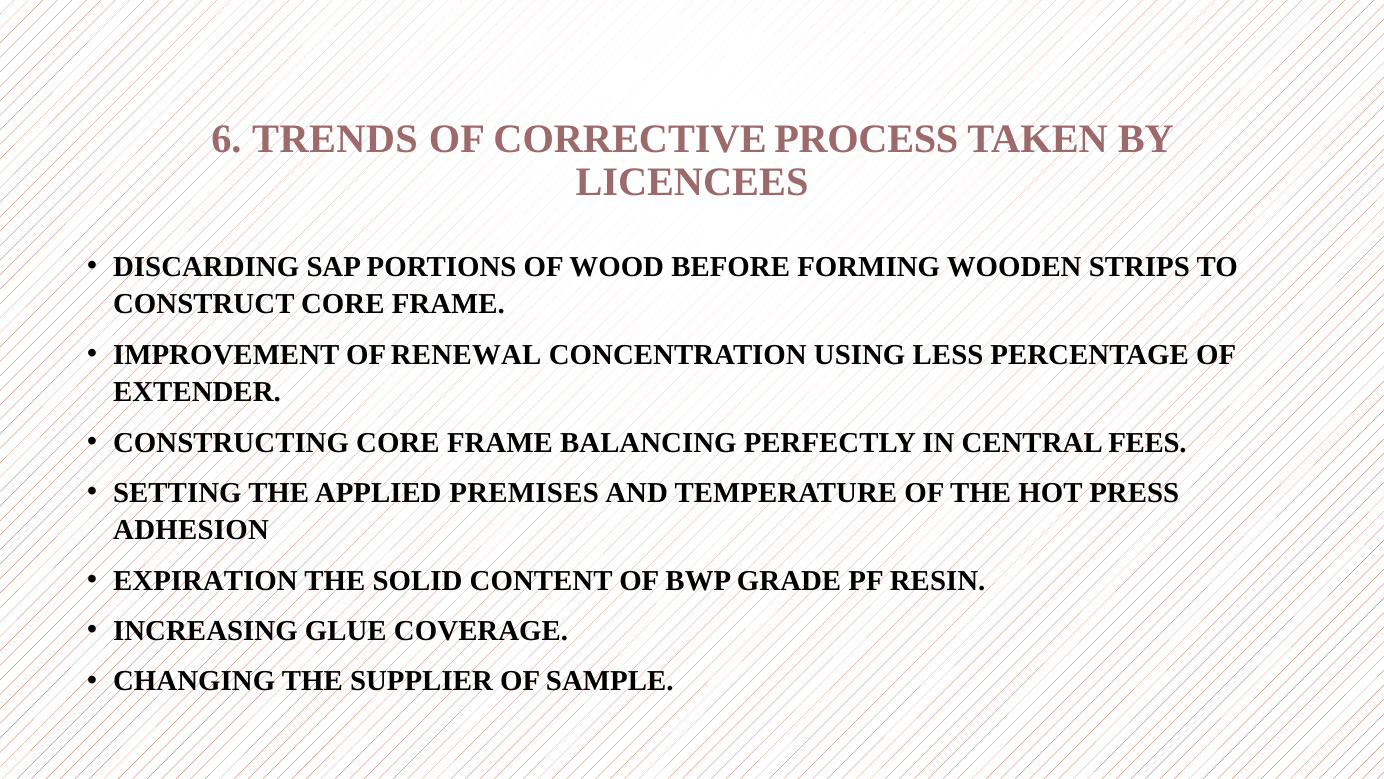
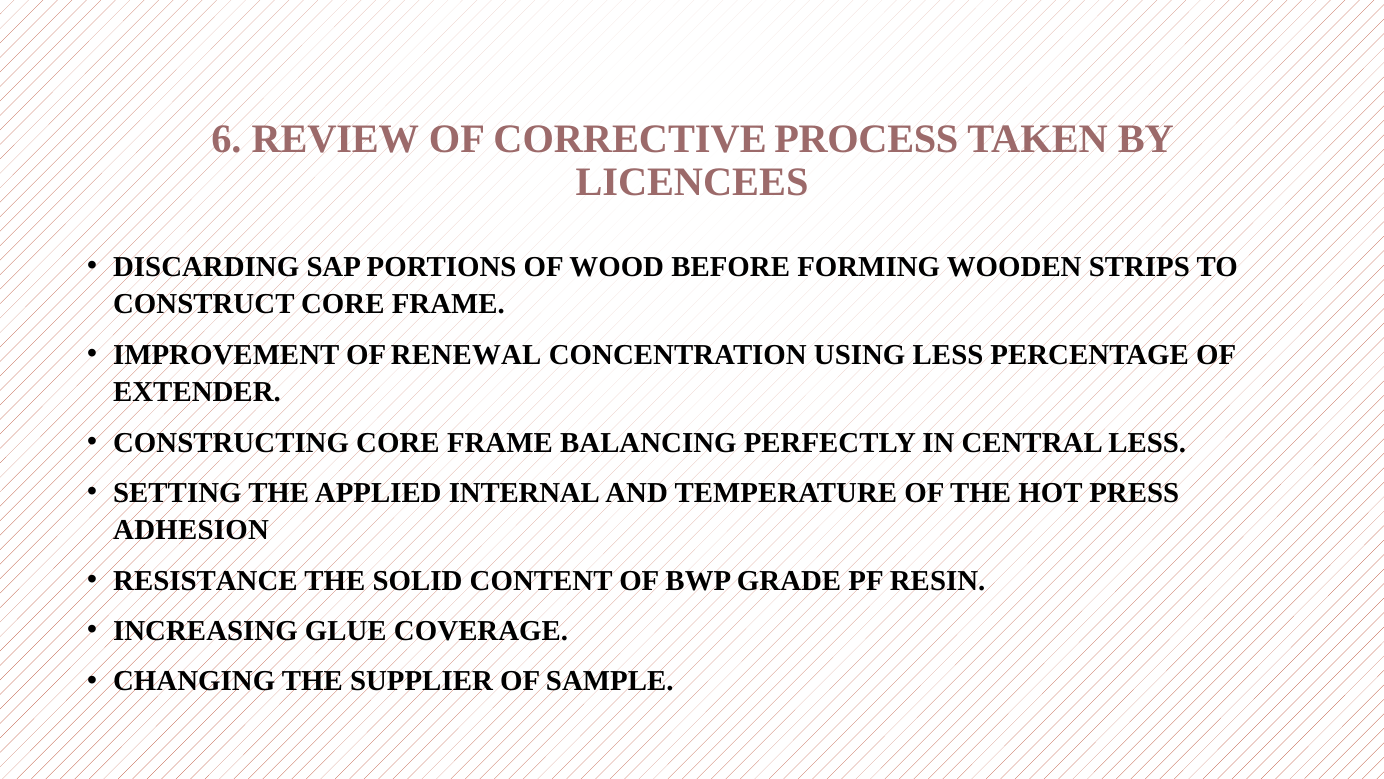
TRENDS: TRENDS -> REVIEW
CENTRAL FEES: FEES -> LESS
PREMISES: PREMISES -> INTERNAL
EXPIRATION: EXPIRATION -> RESISTANCE
